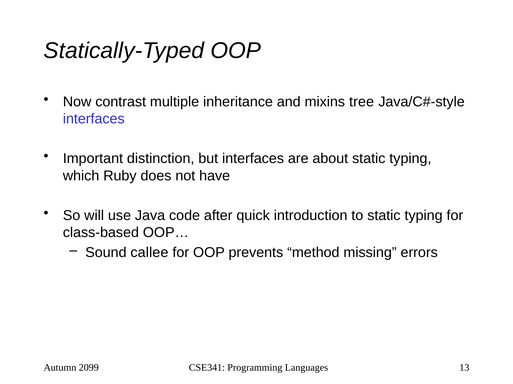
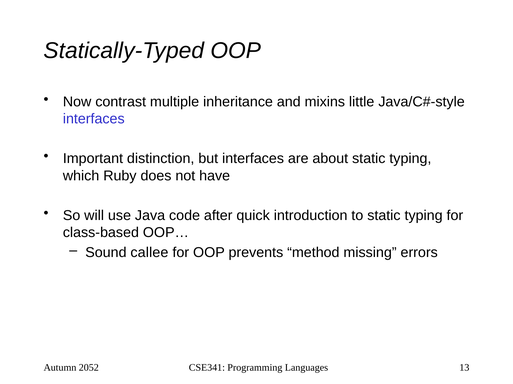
tree: tree -> little
2099: 2099 -> 2052
